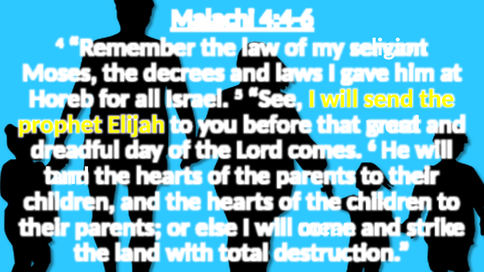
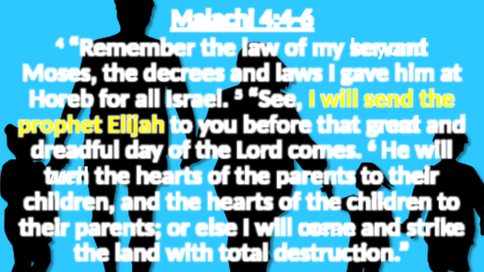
religion: religion -> beyond
land at (67, 176): land -> well
